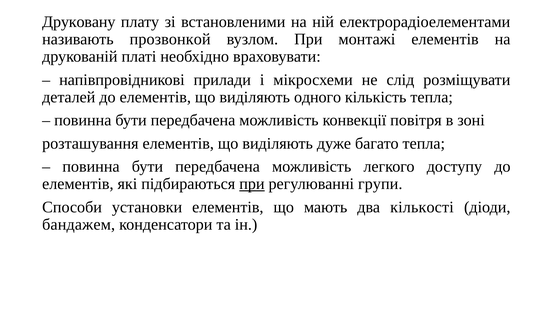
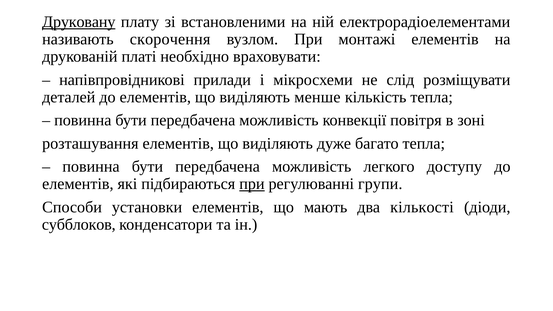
Друковану underline: none -> present
прозвонкой: прозвонкой -> скорочення
одного: одного -> менше
бандажем: бандажем -> субблоков
